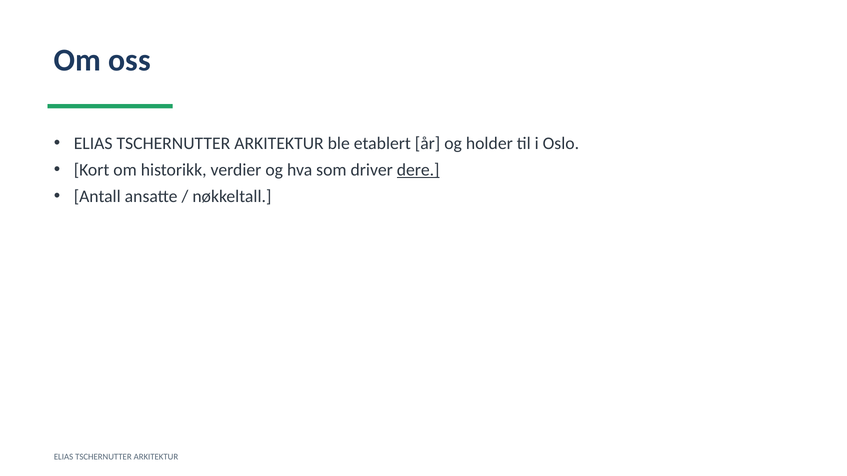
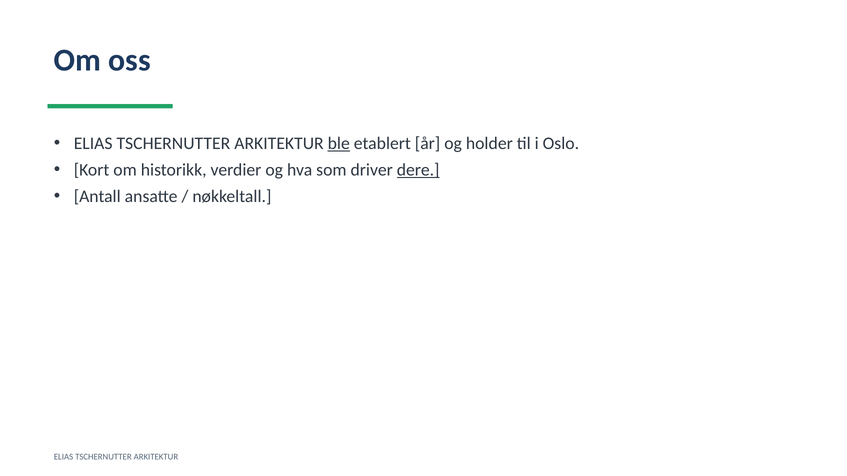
ble underline: none -> present
